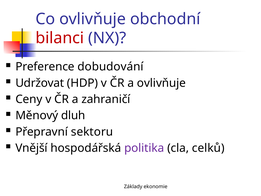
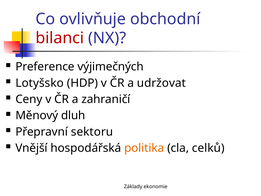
dobudování: dobudování -> výjimečných
Udržovat: Udržovat -> Lotyšsko
a ovlivňuje: ovlivňuje -> udržovat
politika colour: purple -> orange
